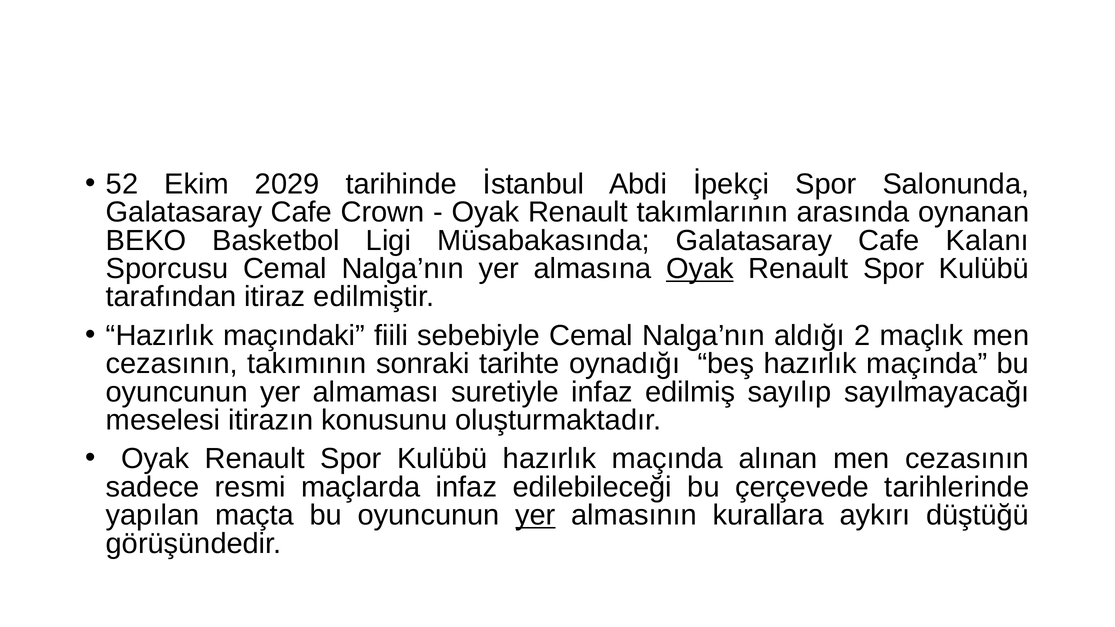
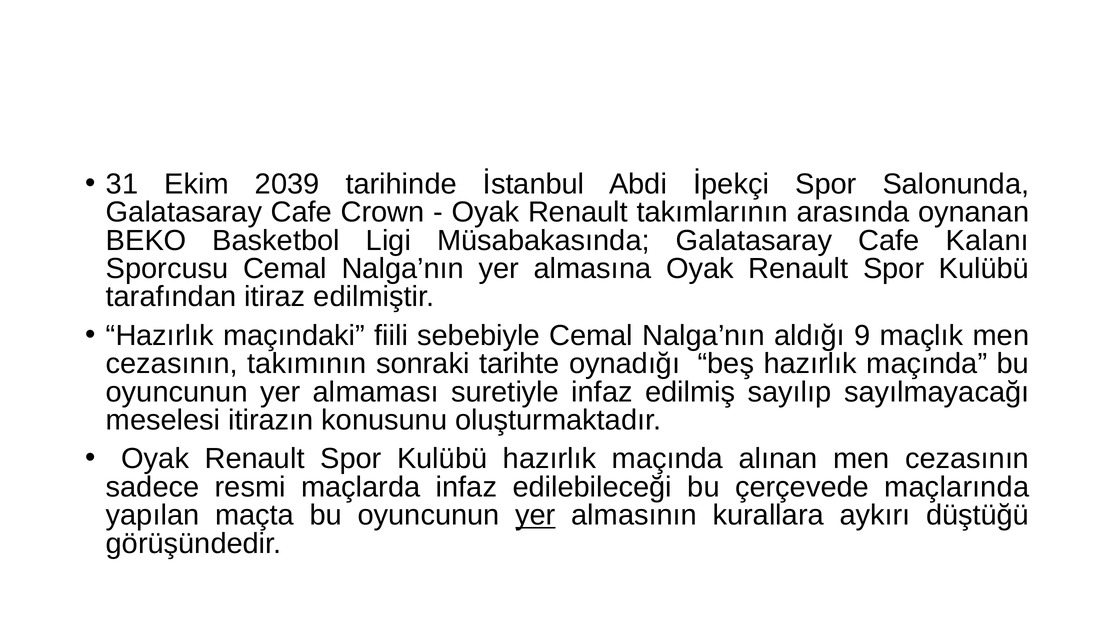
52: 52 -> 31
2029: 2029 -> 2039
Oyak at (700, 269) underline: present -> none
2: 2 -> 9
tarihlerinde: tarihlerinde -> maçlarında
